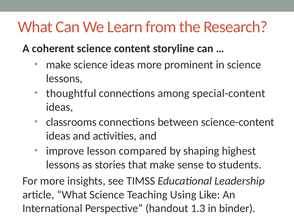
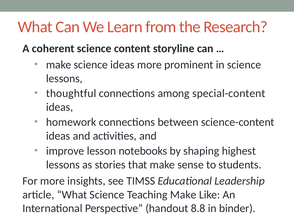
classrooms: classrooms -> homework
compared: compared -> notebooks
Teaching Using: Using -> Make
1.3: 1.3 -> 8.8
